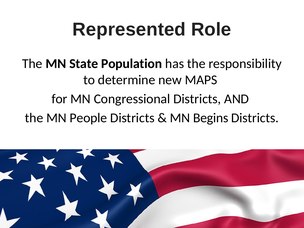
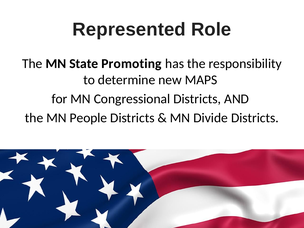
Population: Population -> Promoting
Begins: Begins -> Divide
